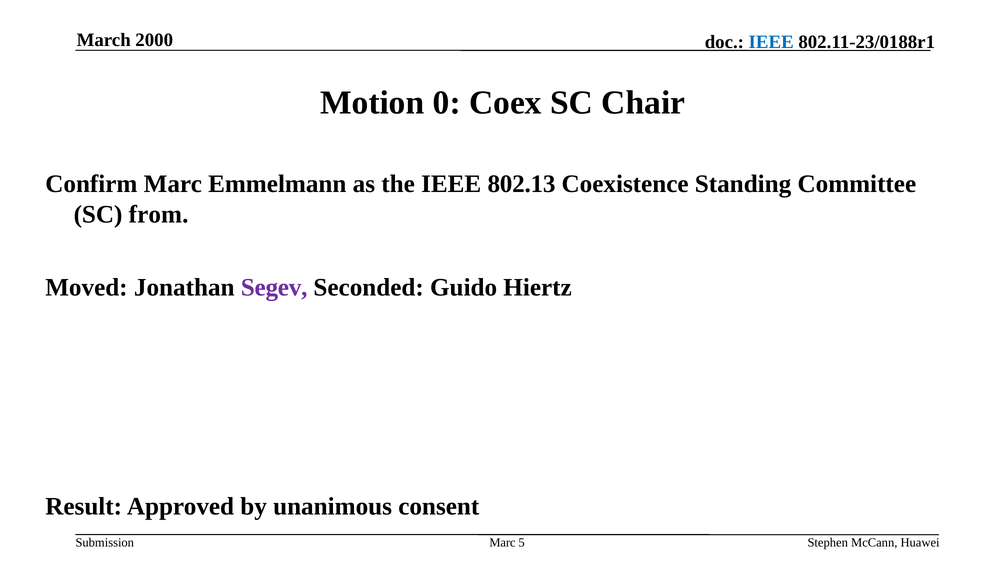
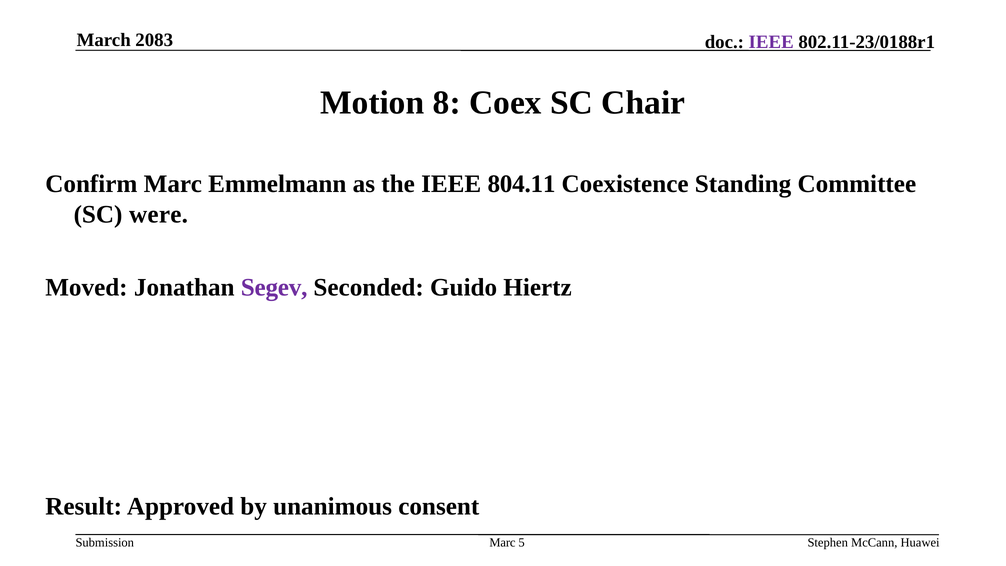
2000: 2000 -> 2083
IEEE at (771, 42) colour: blue -> purple
0: 0 -> 8
802.13: 802.13 -> 804.11
from: from -> were
